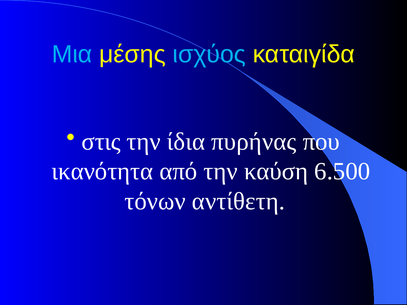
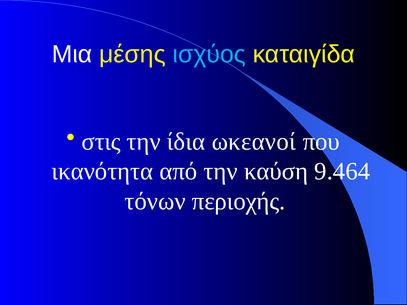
Μια colour: light blue -> white
πυρήνας: πυρήνας -> ωκεανοί
6.500: 6.500 -> 9.464
αντίθετη: αντίθετη -> περιοχής
